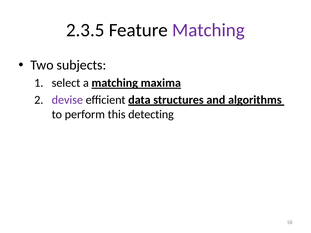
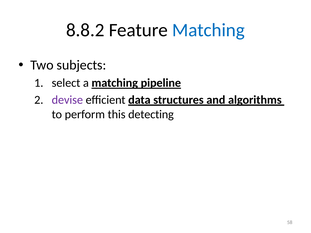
2.3.5: 2.3.5 -> 8.8.2
Matching at (208, 30) colour: purple -> blue
maxima: maxima -> pipeline
